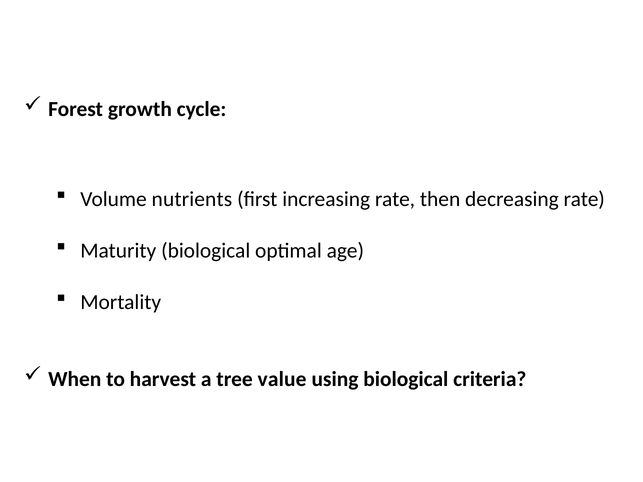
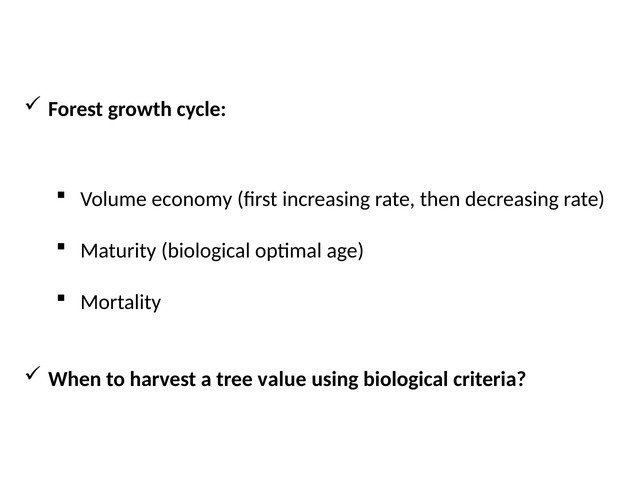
nutrients: nutrients -> economy
